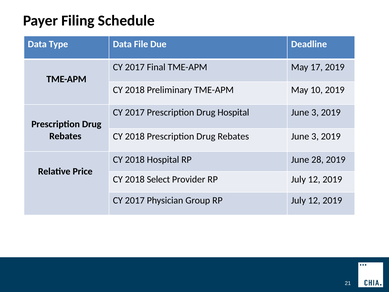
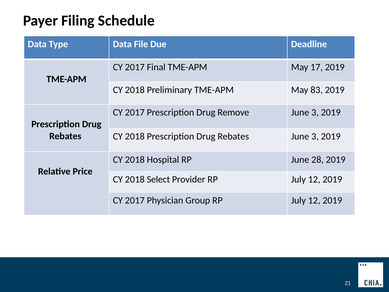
10: 10 -> 83
Drug Hospital: Hospital -> Remove
